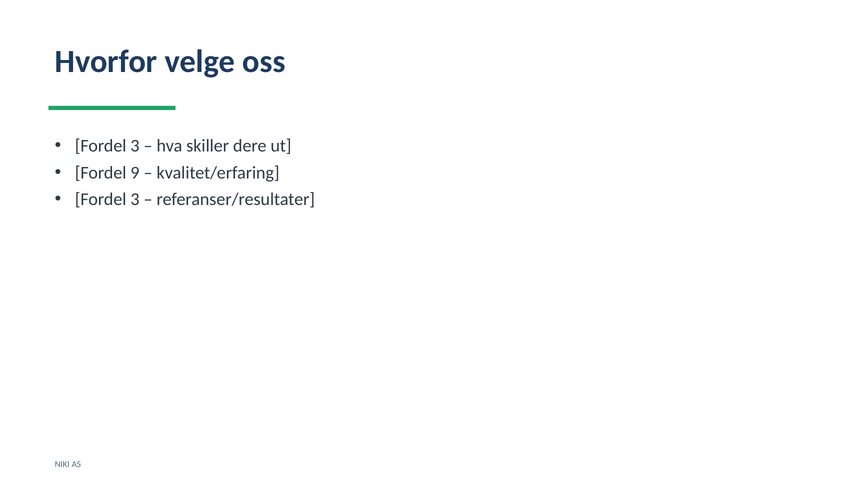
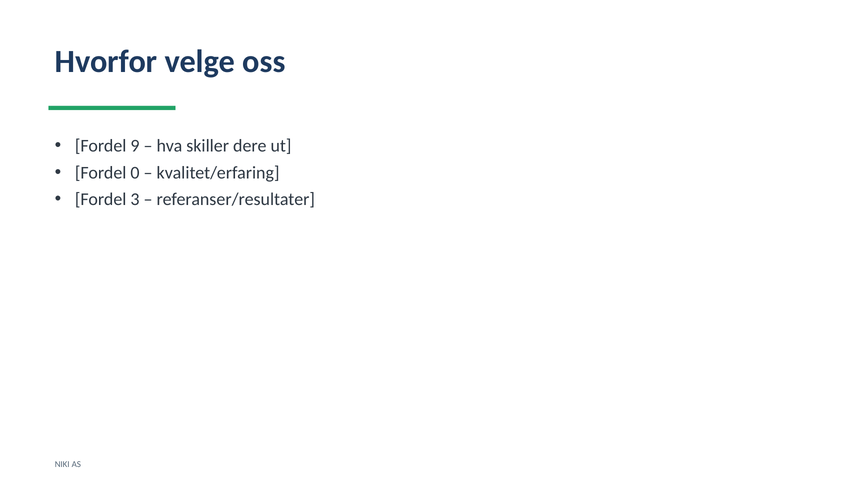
3 at (135, 146): 3 -> 9
9: 9 -> 0
